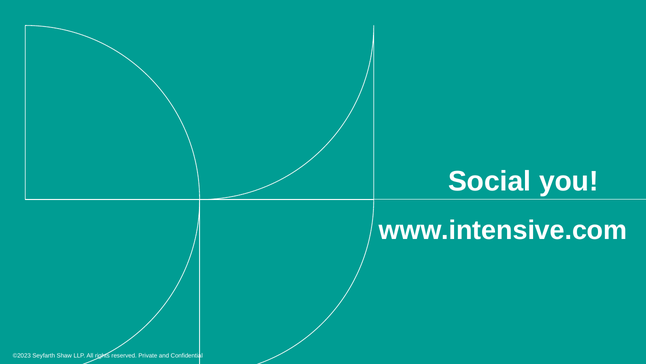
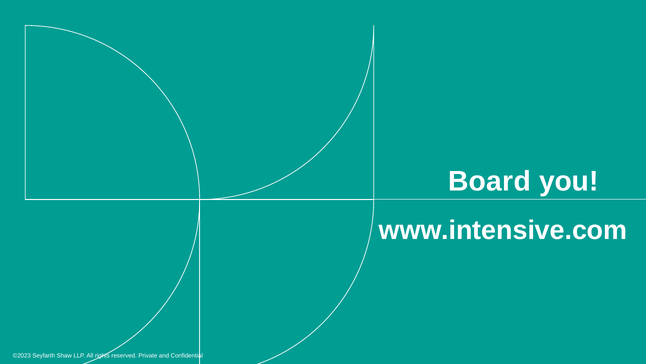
Social: Social -> Board
